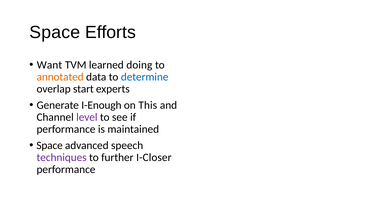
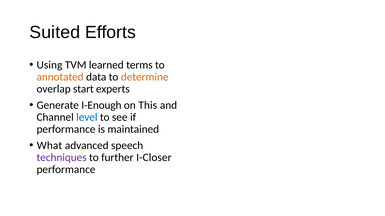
Space at (55, 32): Space -> Suited
Want: Want -> Using
doing: doing -> terms
determine colour: blue -> orange
level colour: purple -> blue
Space at (50, 146): Space -> What
